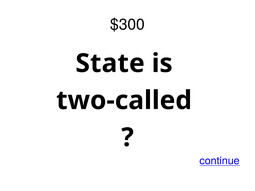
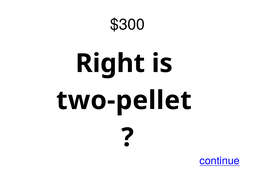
State: State -> Right
two-called: two-called -> two-pellet
